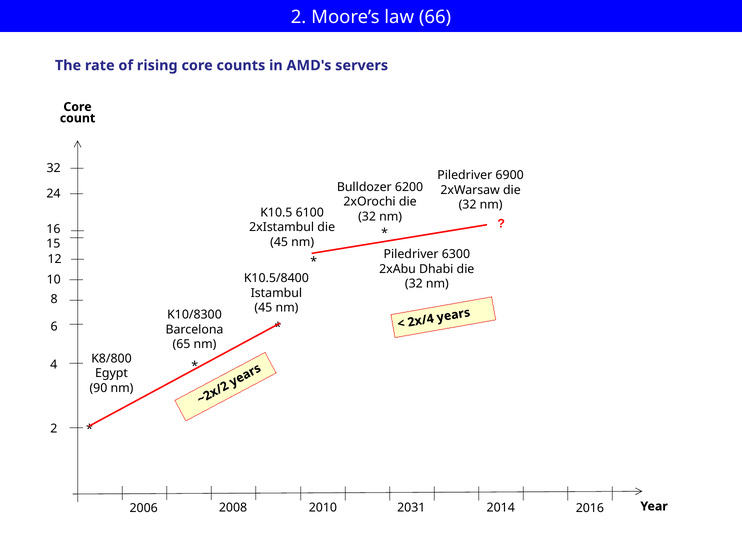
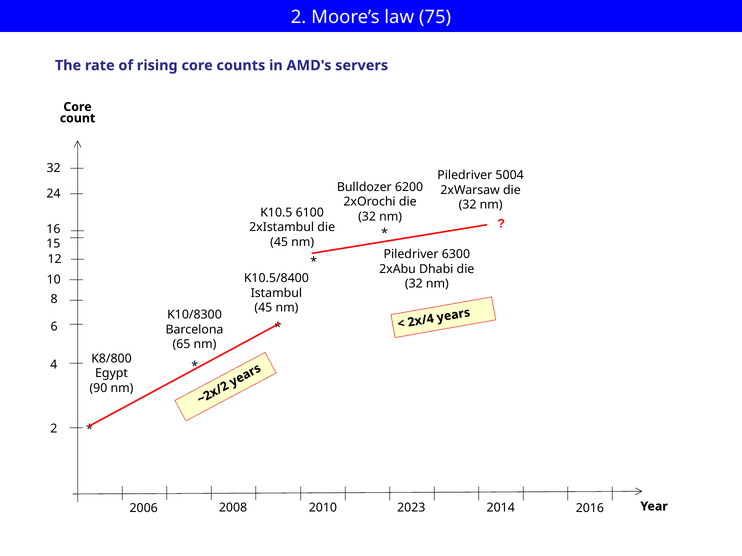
66: 66 -> 75
6900: 6900 -> 5004
2031: 2031 -> 2023
